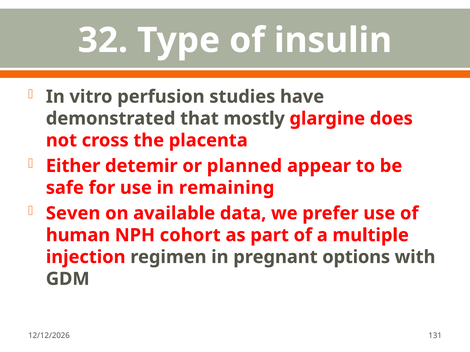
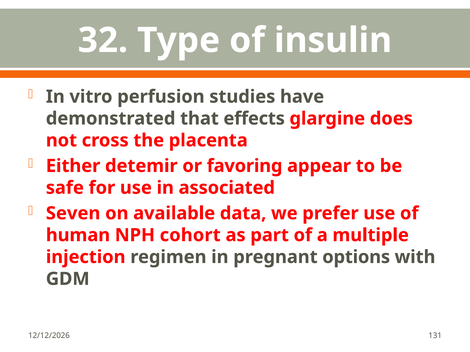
mostly: mostly -> effects
planned: planned -> favoring
remaining: remaining -> associated
